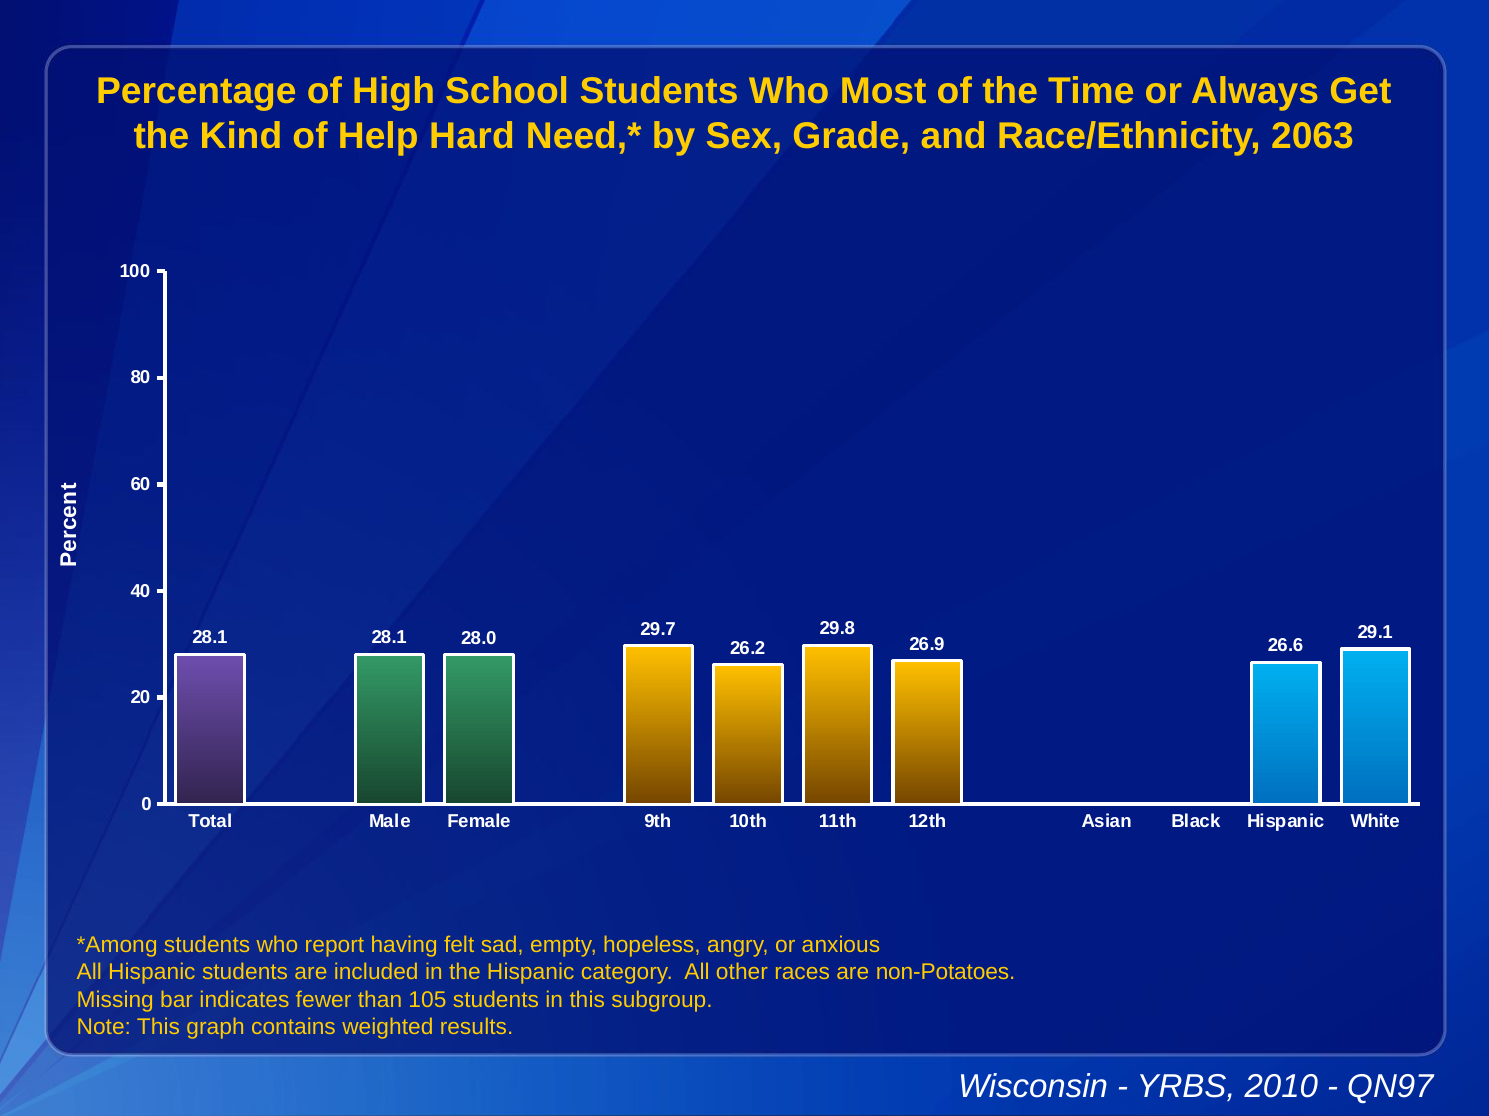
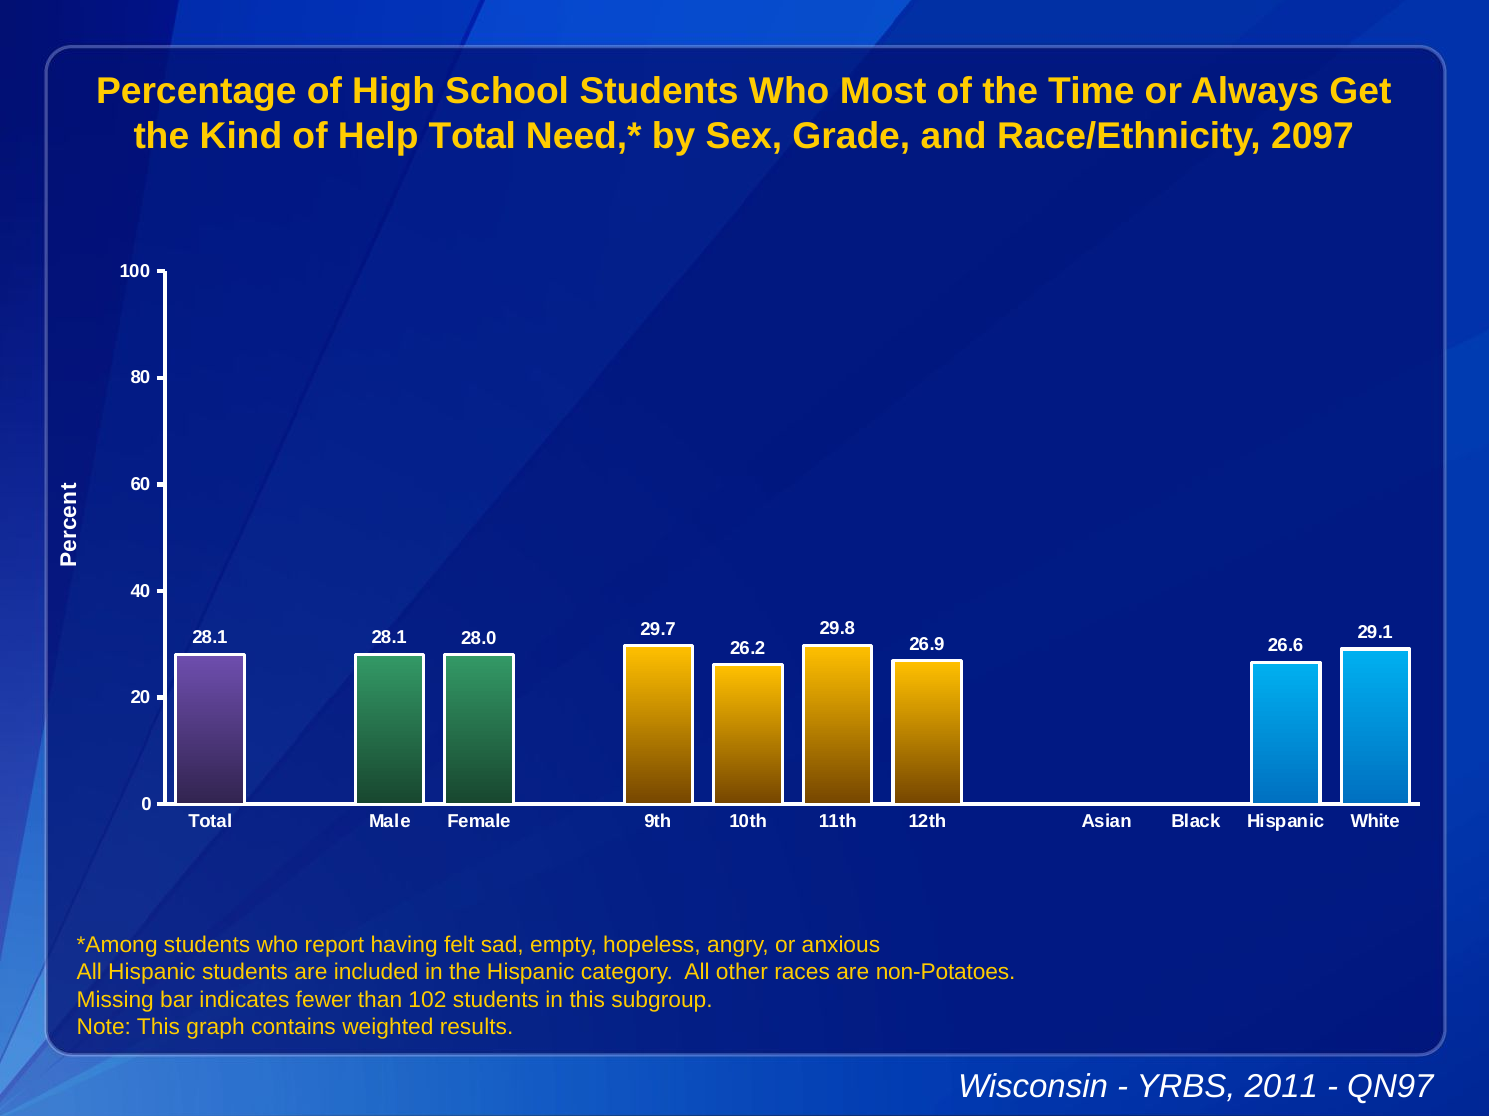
Help Hard: Hard -> Total
2063: 2063 -> 2097
105: 105 -> 102
2010: 2010 -> 2011
